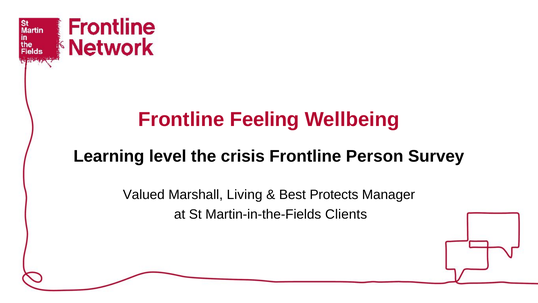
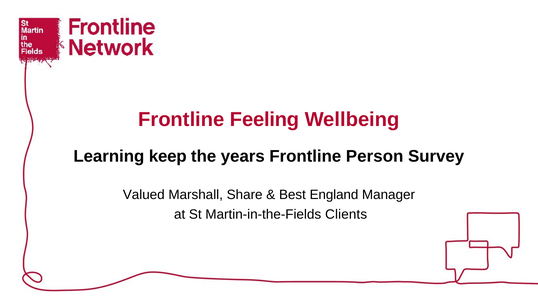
level: level -> keep
crisis: crisis -> years
Living: Living -> Share
Protects: Protects -> England
